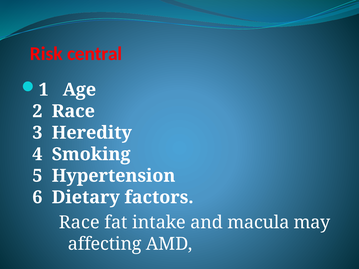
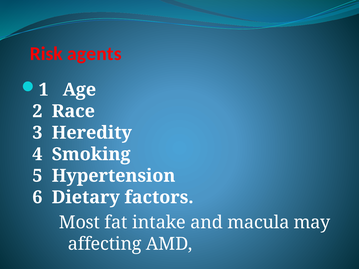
central: central -> agents
Race at (79, 223): Race -> Most
